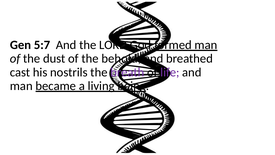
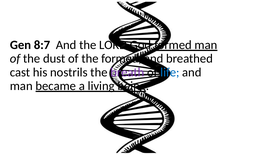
5:7: 5:7 -> 8:7
the behold: behold -> formed
life colour: purple -> blue
